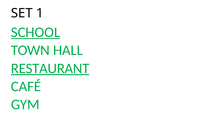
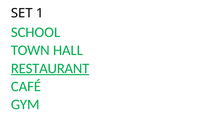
SCHOOL underline: present -> none
